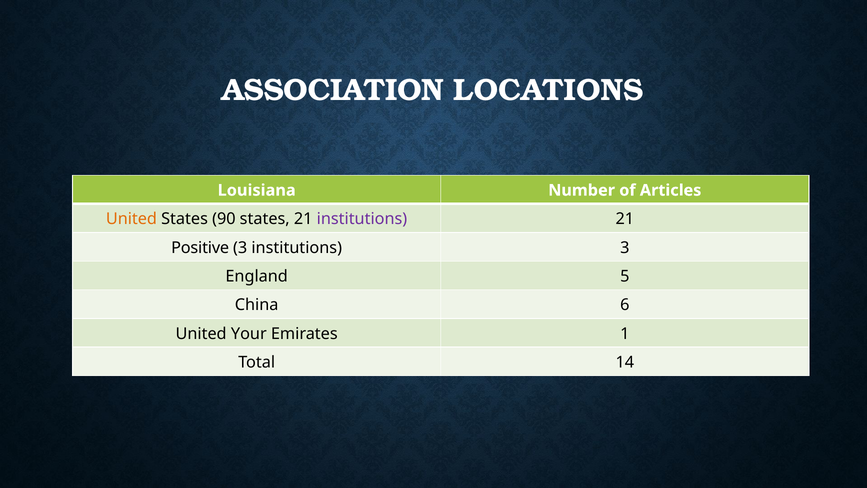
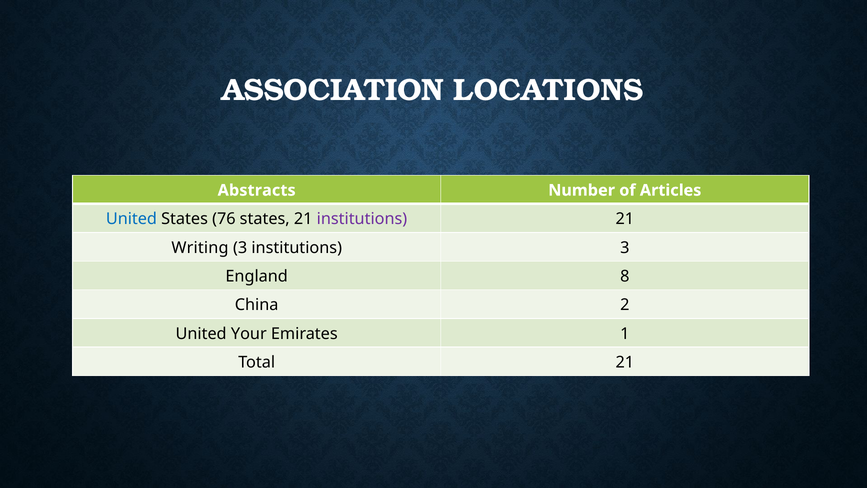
Louisiana: Louisiana -> Abstracts
United at (131, 219) colour: orange -> blue
90: 90 -> 76
Positive: Positive -> Writing
5: 5 -> 8
6: 6 -> 2
Total 14: 14 -> 21
